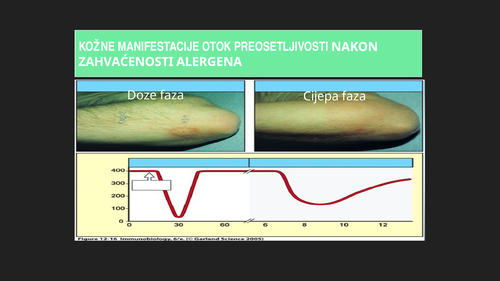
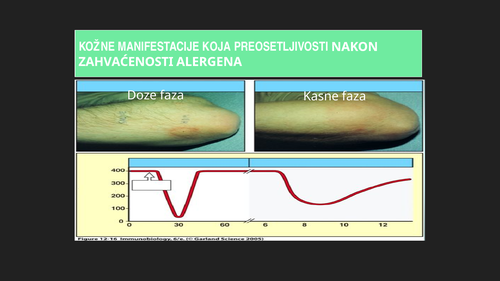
OTOK: OTOK -> KOJA
Cijepa: Cijepa -> Kasne
